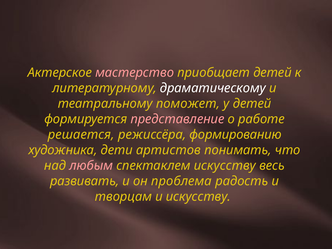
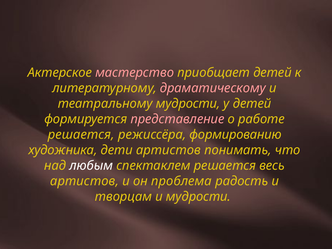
драматическому colour: white -> pink
театральному поможет: поможет -> мудрости
любым colour: pink -> white
спектаклем искусству: искусству -> решается
развивать at (85, 181): развивать -> артистов
и искусству: искусству -> мудрости
